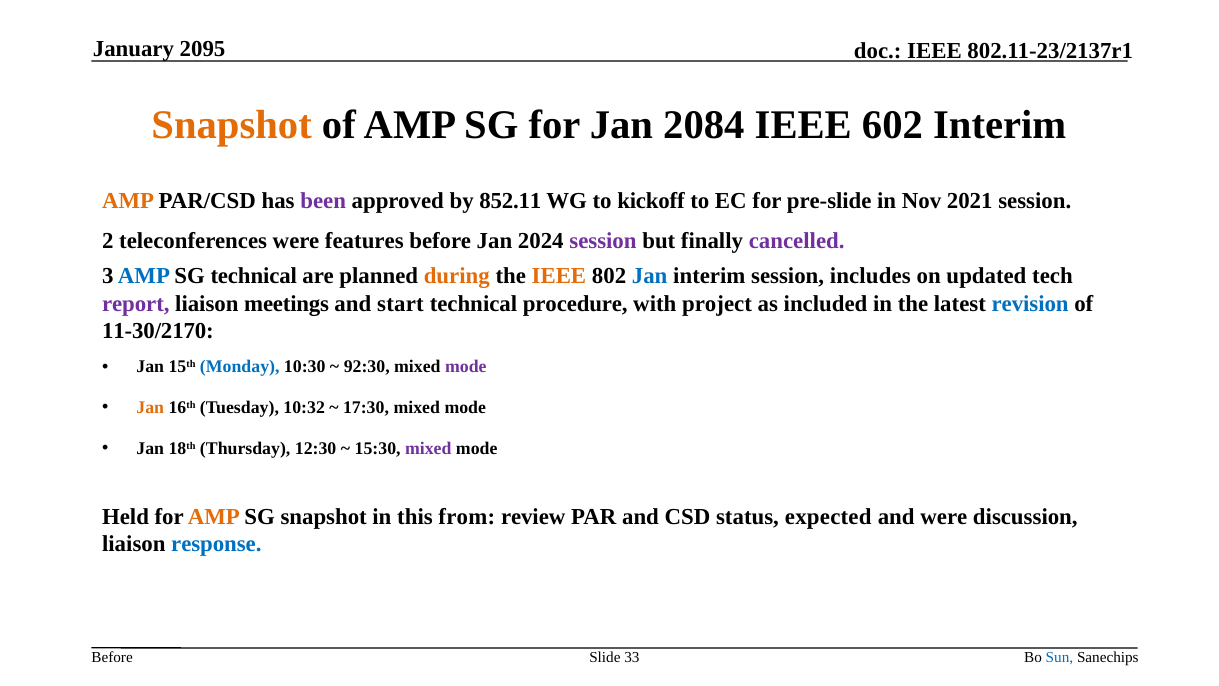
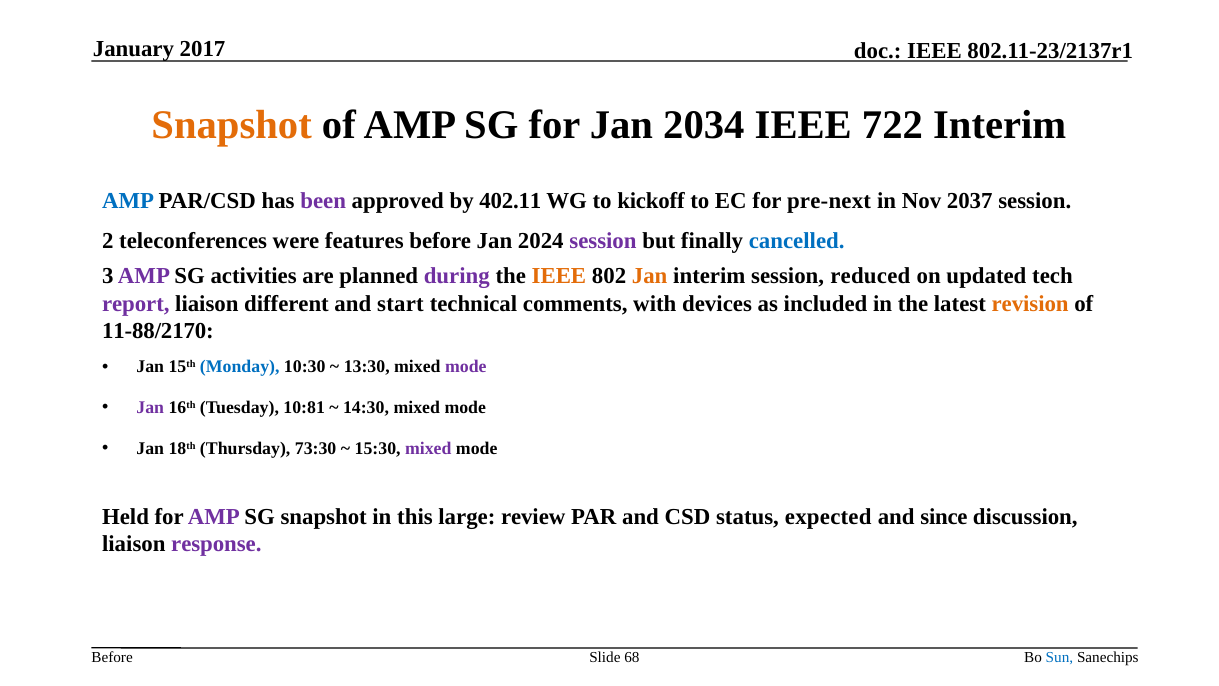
2095: 2095 -> 2017
2084: 2084 -> 2034
602: 602 -> 722
AMP at (128, 201) colour: orange -> blue
852.11: 852.11 -> 402.11
pre-slide: pre-slide -> pre-next
2021: 2021 -> 2037
cancelled colour: purple -> blue
AMP at (144, 276) colour: blue -> purple
SG technical: technical -> activities
during colour: orange -> purple
Jan at (650, 276) colour: blue -> orange
includes: includes -> reduced
meetings: meetings -> different
procedure: procedure -> comments
project: project -> devices
revision colour: blue -> orange
11-30/2170: 11-30/2170 -> 11-88/2170
92:30: 92:30 -> 13:30
Jan at (150, 408) colour: orange -> purple
10:32: 10:32 -> 10:81
17:30: 17:30 -> 14:30
12:30: 12:30 -> 73:30
AMP at (214, 516) colour: orange -> purple
from: from -> large
and were: were -> since
response colour: blue -> purple
33: 33 -> 68
